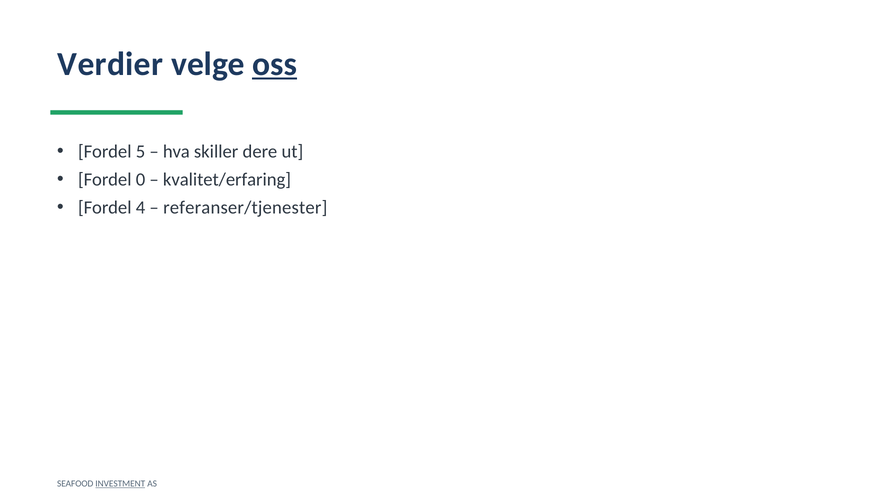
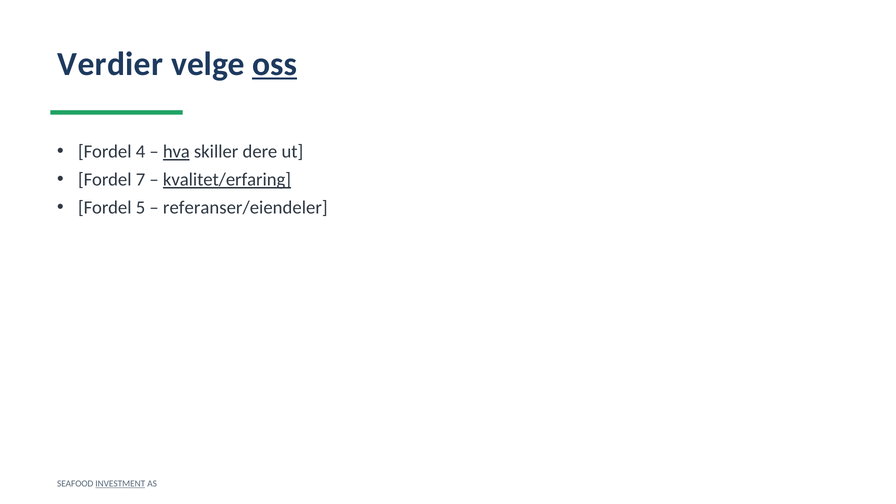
5: 5 -> 4
hva underline: none -> present
0: 0 -> 7
kvalitet/erfaring underline: none -> present
4: 4 -> 5
referanser/tjenester: referanser/tjenester -> referanser/eiendeler
